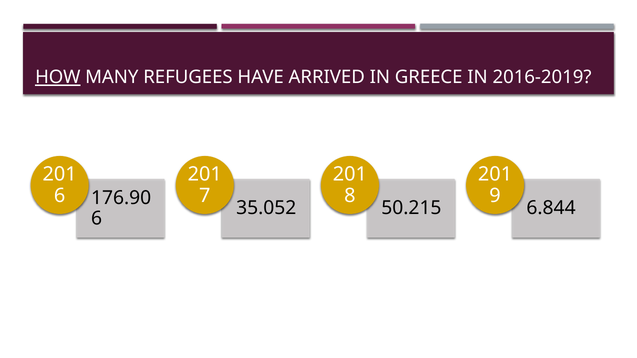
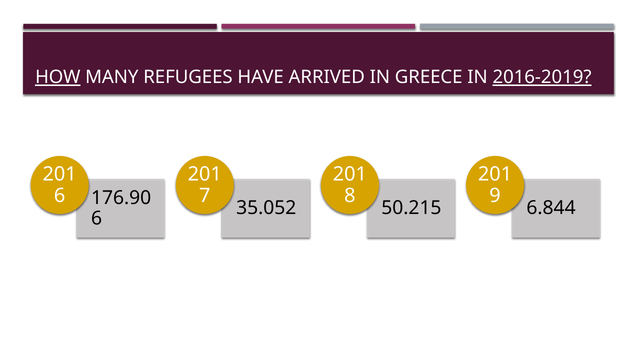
2016-2019 underline: none -> present
